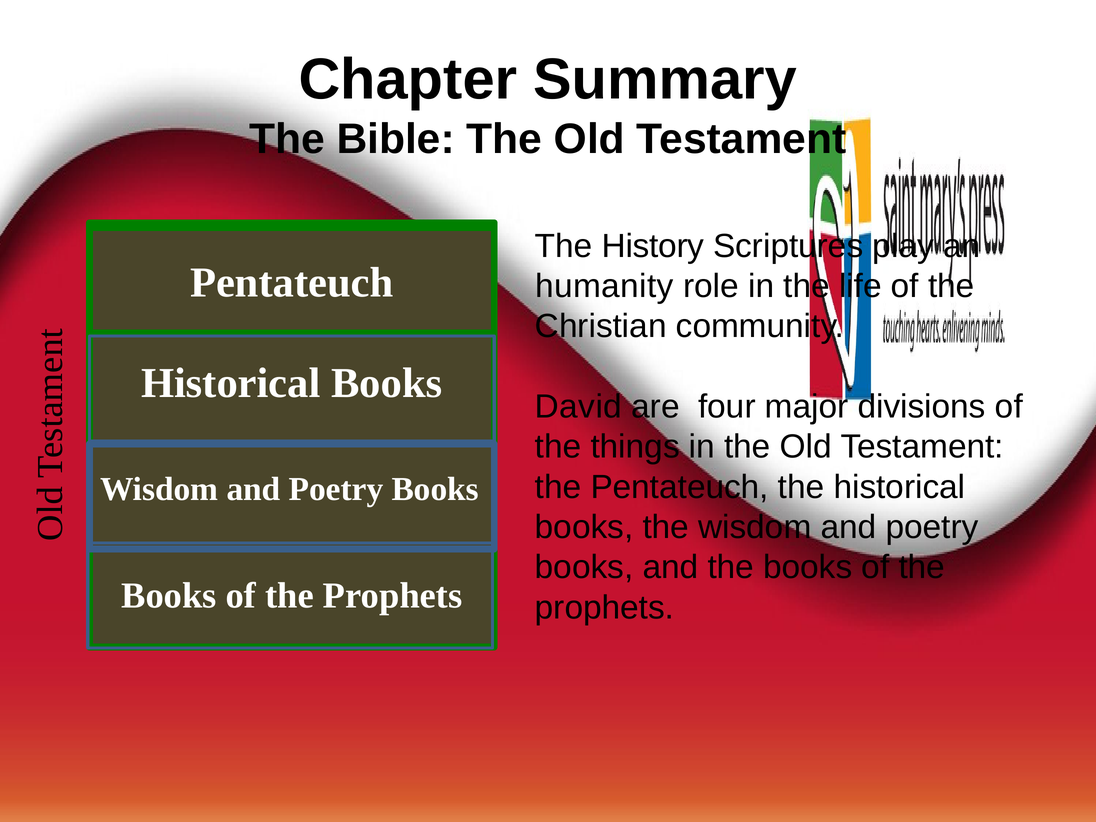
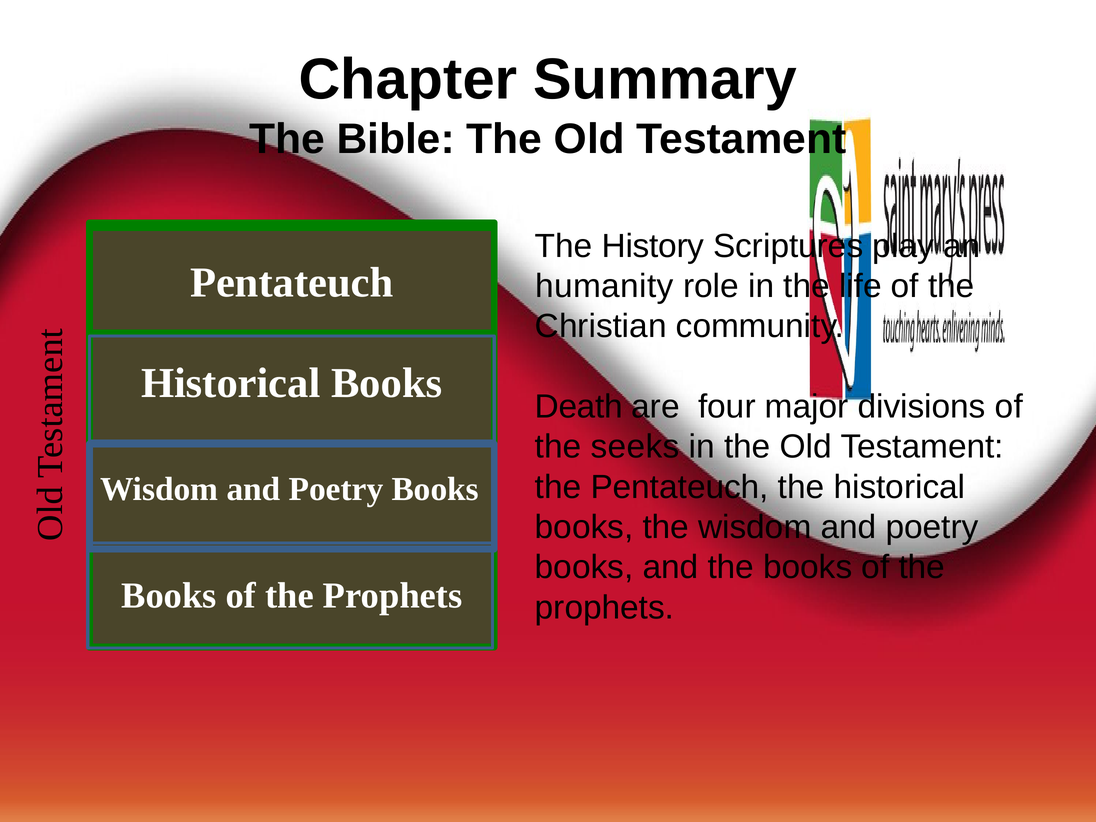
David: David -> Death
things: things -> seeks
